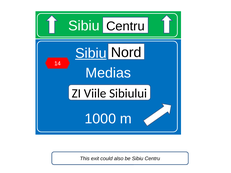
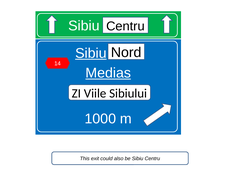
Medias underline: none -> present
